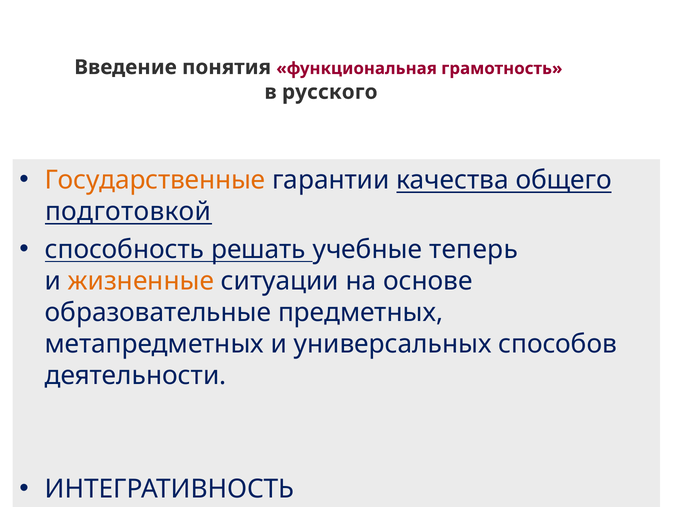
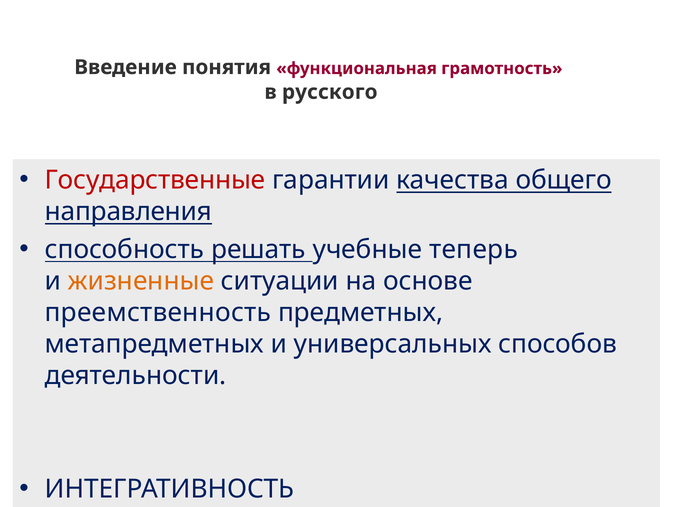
Государственные colour: orange -> red
подготовкой: подготовкой -> направления
образовательные: образовательные -> преемственность
